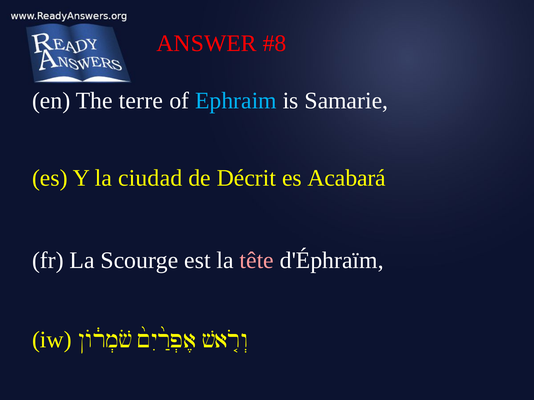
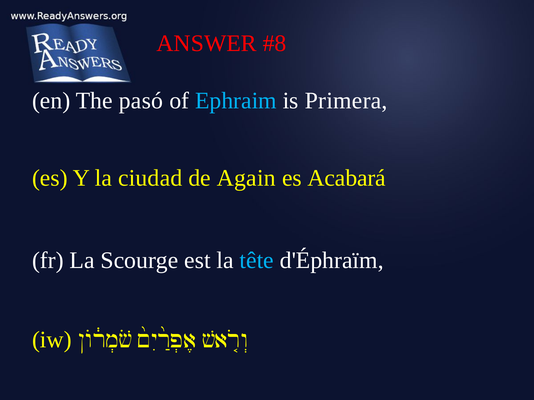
terre: terre -> pasó
Samarie: Samarie -> Primera
Décrit: Décrit -> Again
tête colour: pink -> light blue
